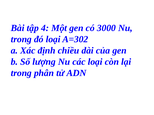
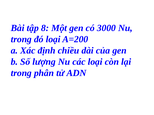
4: 4 -> 8
A=302: A=302 -> A=200
